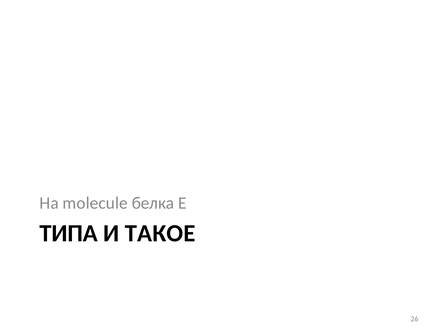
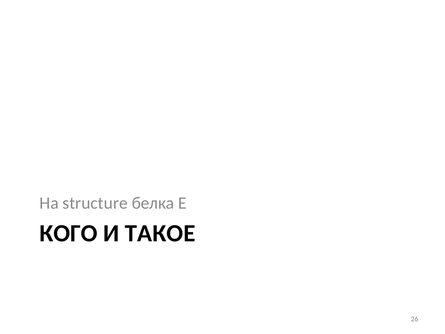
molecule: molecule -> structure
ТИПА: ТИПА -> КОГО
